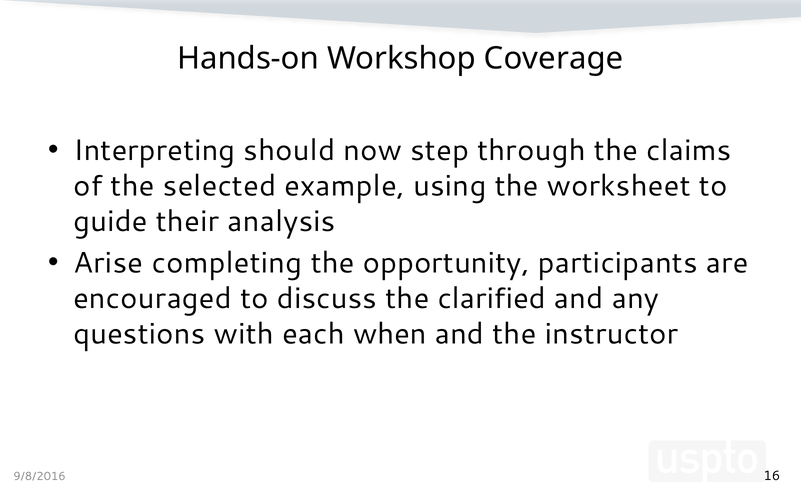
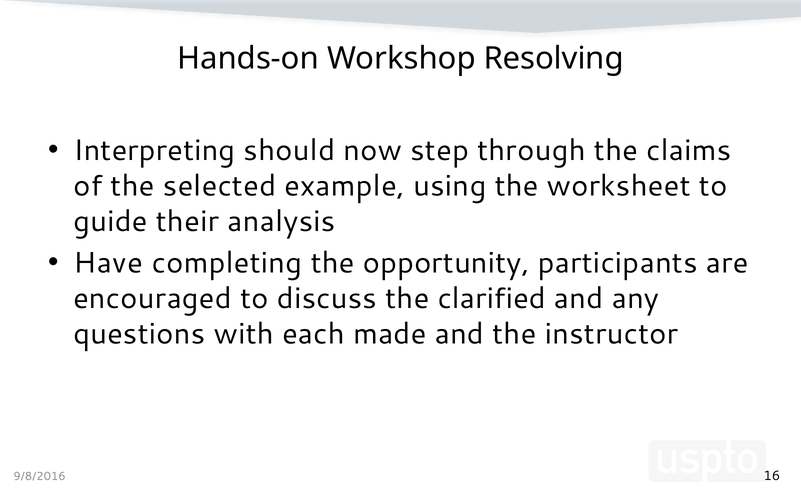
Coverage: Coverage -> Resolving
Arise: Arise -> Have
when: when -> made
